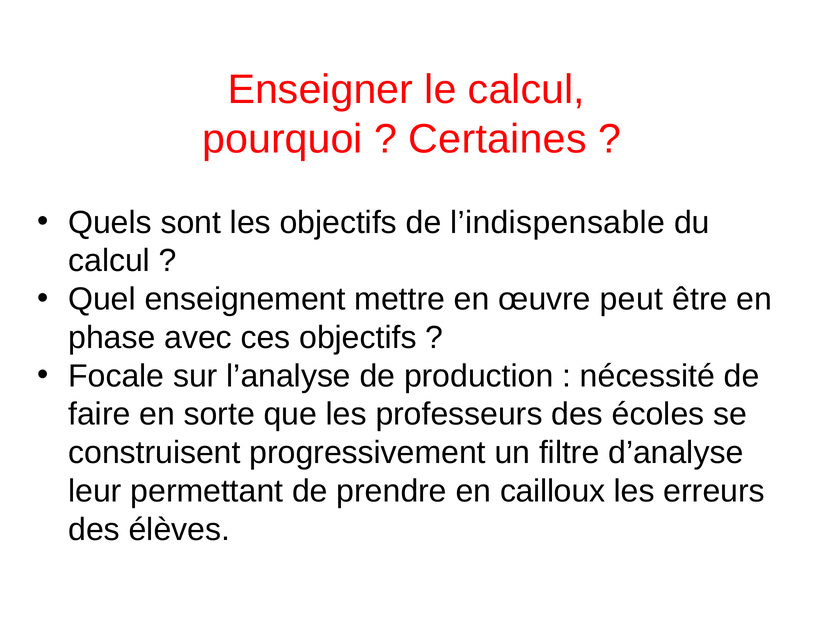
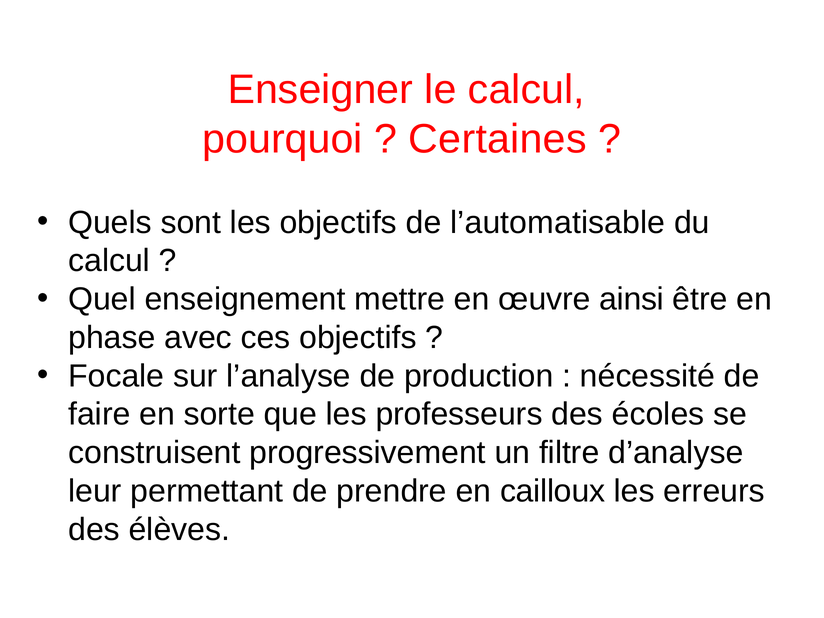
l’indispensable: l’indispensable -> l’automatisable
peut: peut -> ainsi
